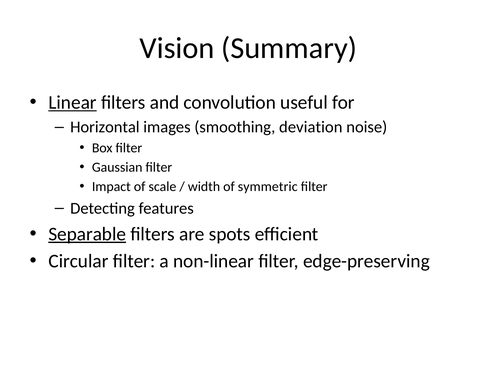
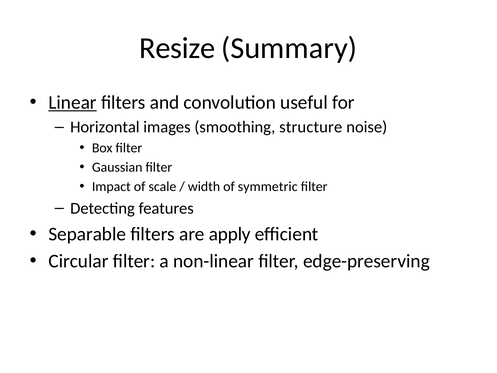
Vision: Vision -> Resize
deviation: deviation -> structure
Separable underline: present -> none
spots: spots -> apply
